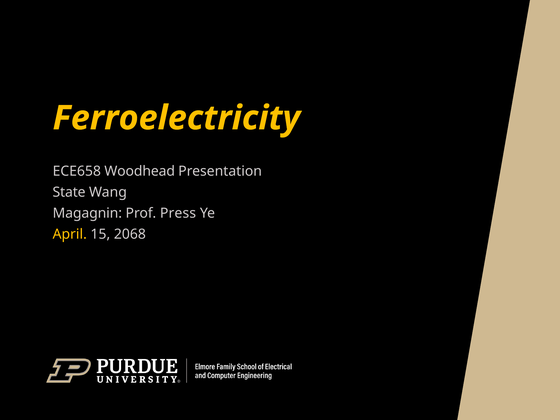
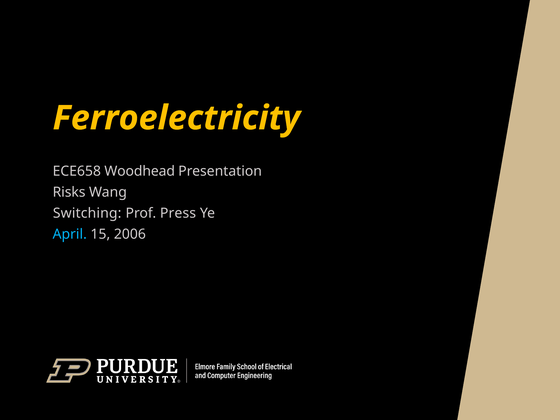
State: State -> Risks
Magagnin: Magagnin -> Switching
April colour: yellow -> light blue
2068: 2068 -> 2006
